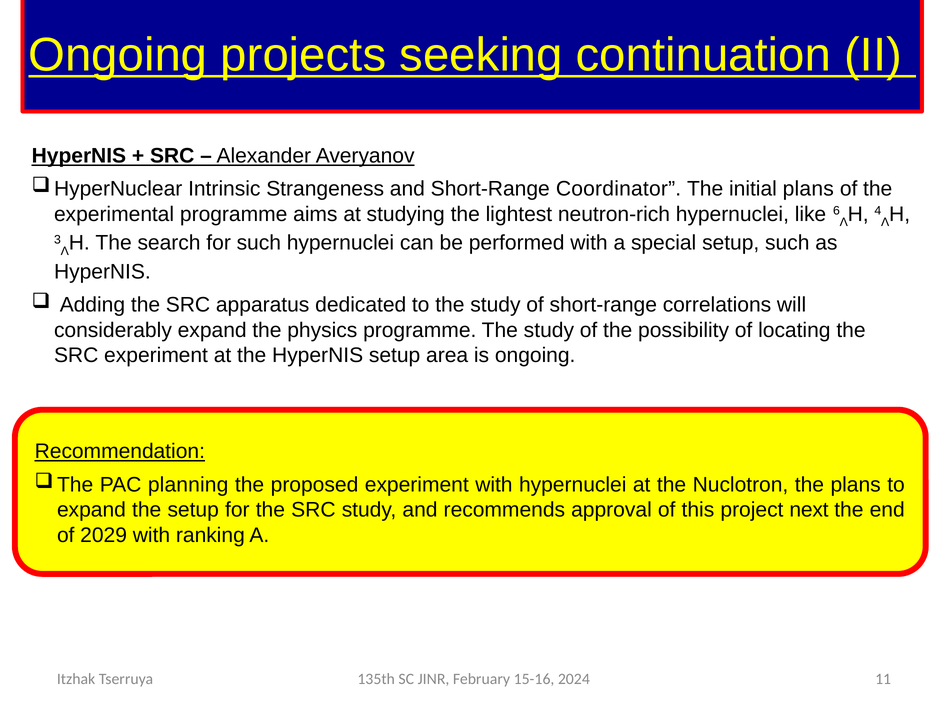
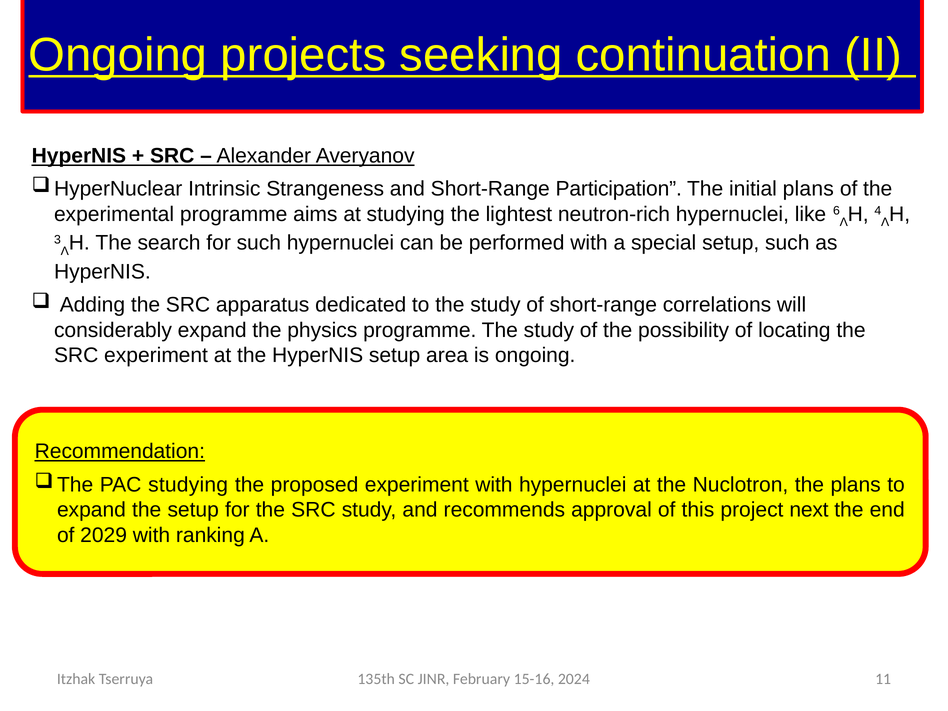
Coordinator: Coordinator -> Participation
PAC planning: planning -> studying
